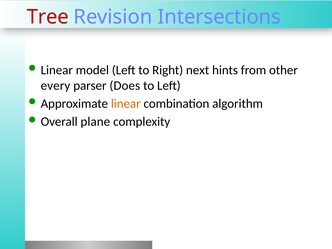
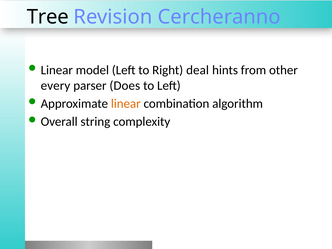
Tree colour: red -> black
Intersections: Intersections -> Cercheranno
next: next -> deal
plane: plane -> string
